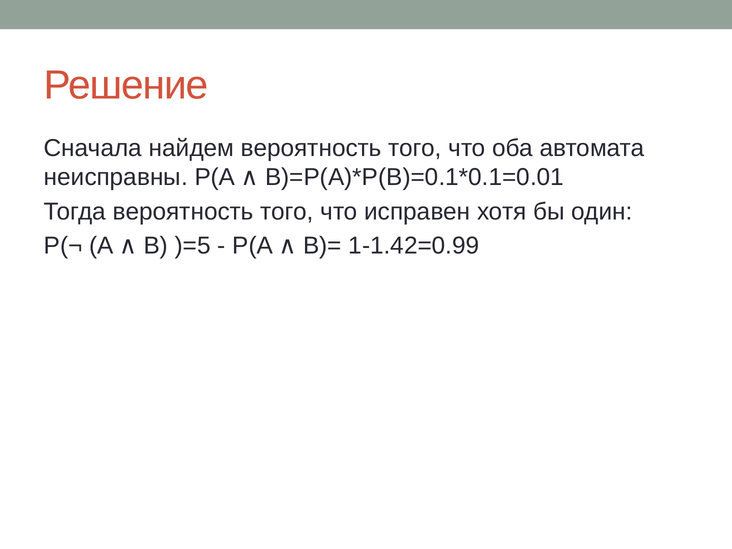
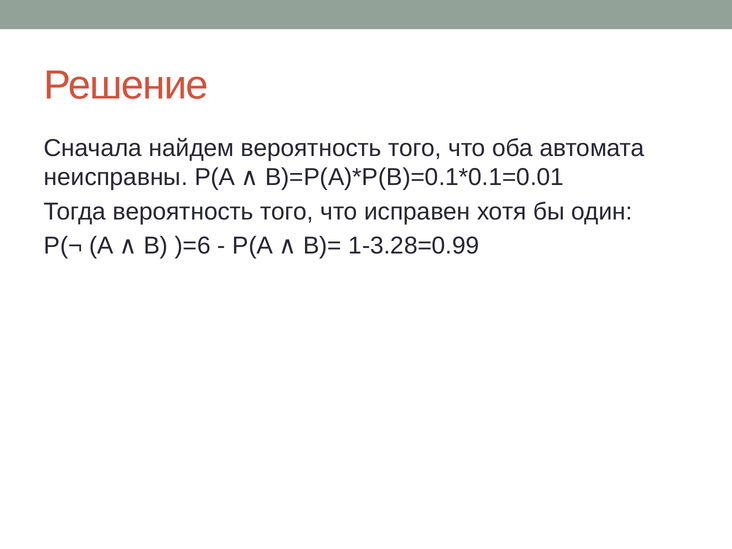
)=5: )=5 -> )=6
1-1.42=0.99: 1-1.42=0.99 -> 1-3.28=0.99
